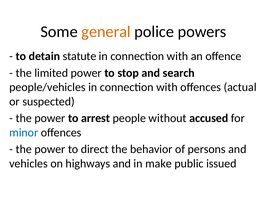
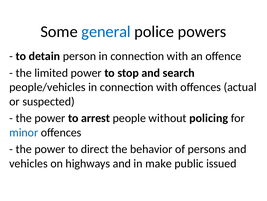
general colour: orange -> blue
statute: statute -> person
accused: accused -> policing
